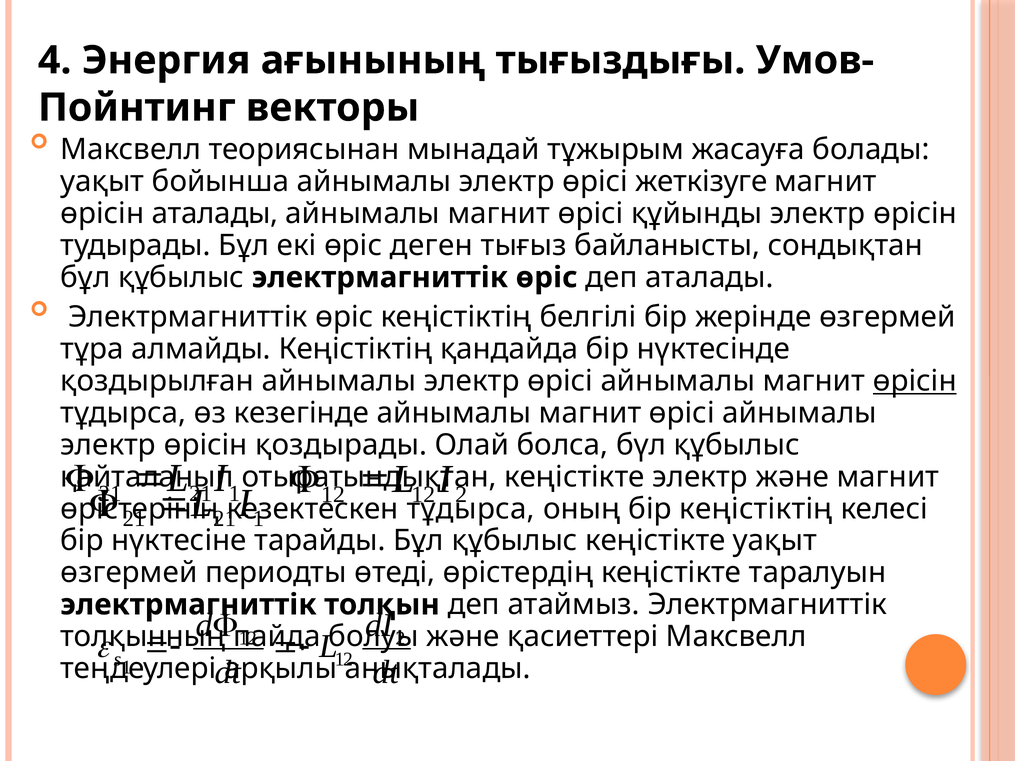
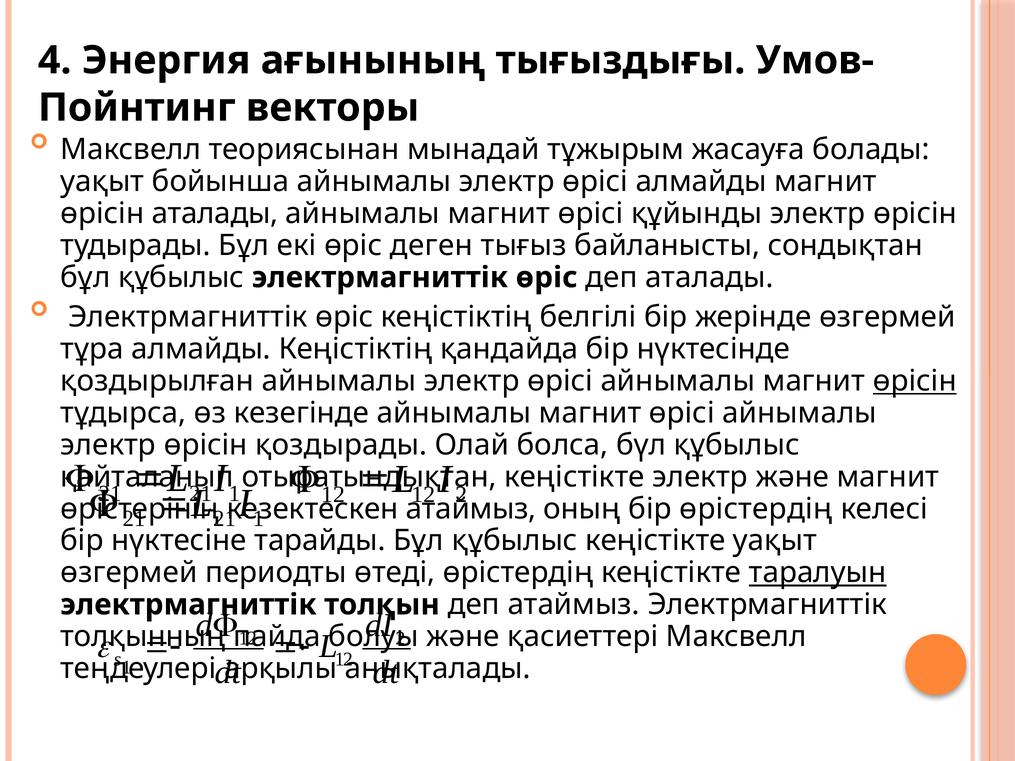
өрісі жеткізуге: жеткізуге -> алмайды
тұдырса at (471, 509): тұдырса -> атаймыз
бір кеңістіктің: кеңістіктің -> өрістердің
таралуын underline: none -> present
